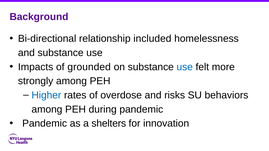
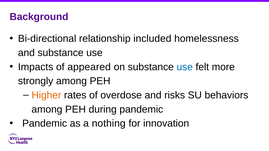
grounded: grounded -> appeared
Higher colour: blue -> orange
shelters: shelters -> nothing
